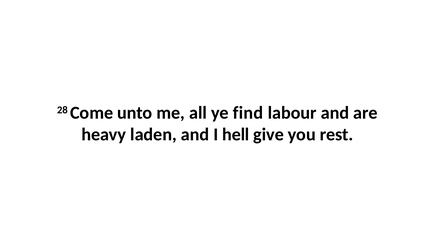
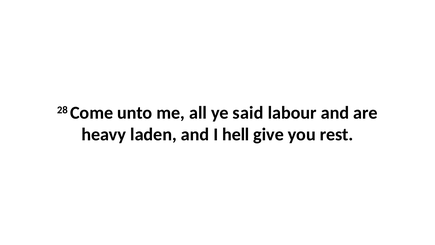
find: find -> said
